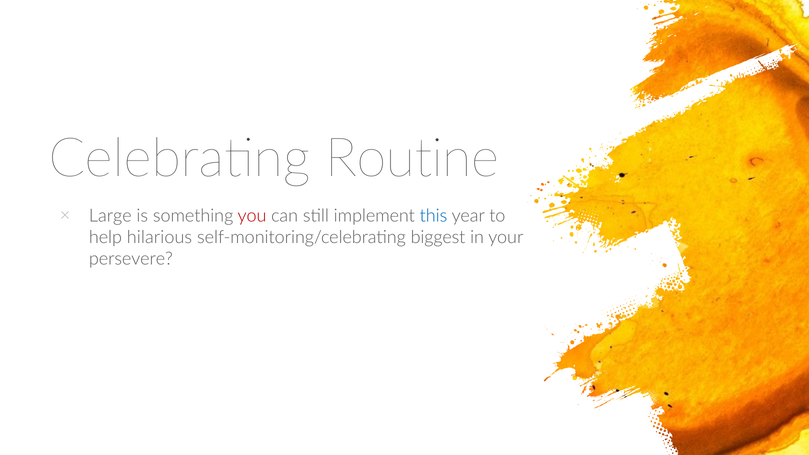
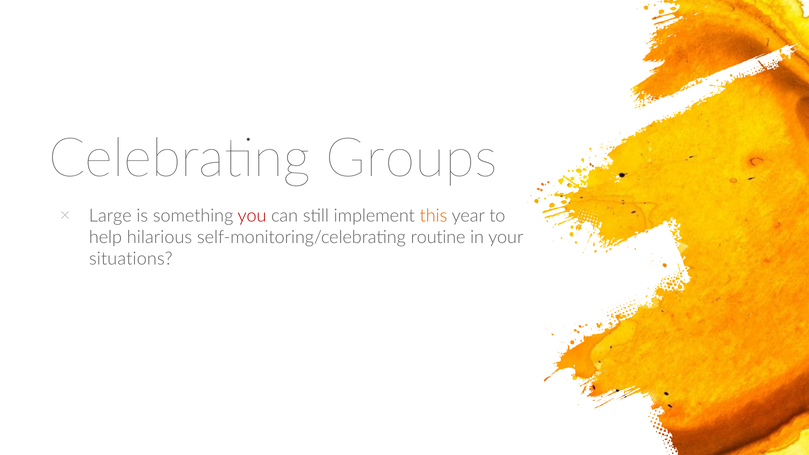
Routine: Routine -> Groups
this colour: blue -> orange
biggest: biggest -> routine
persevere: persevere -> situations
